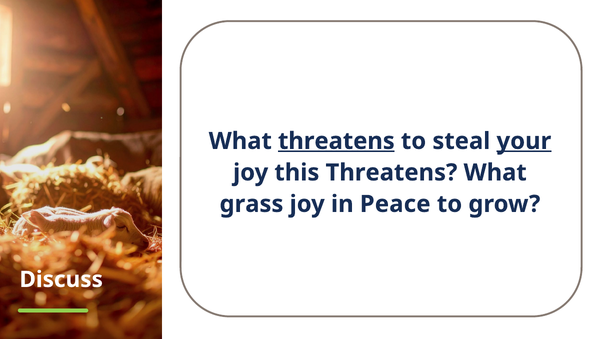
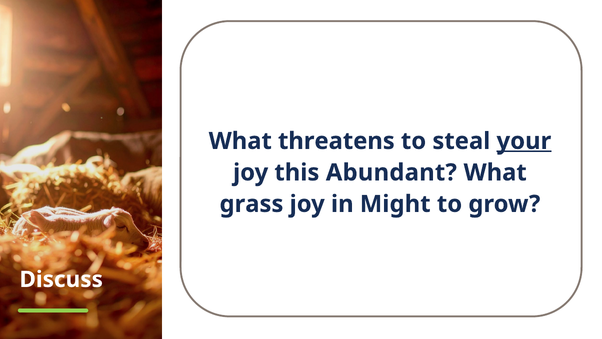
threatens at (336, 141) underline: present -> none
this Threatens: Threatens -> Abundant
Peace: Peace -> Might
